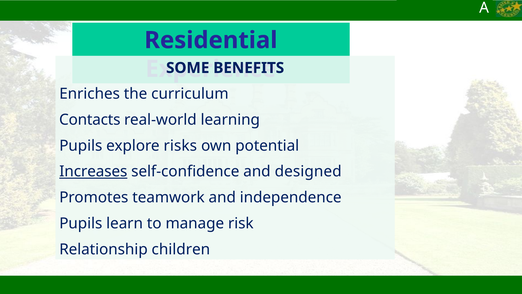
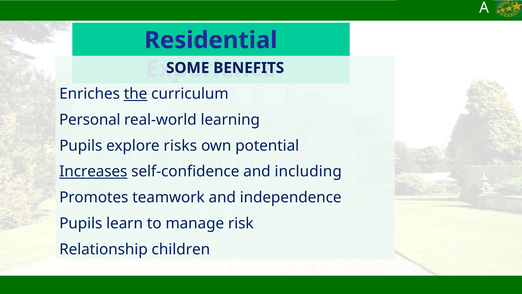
the underline: none -> present
Contacts: Contacts -> Personal
designed: designed -> including
